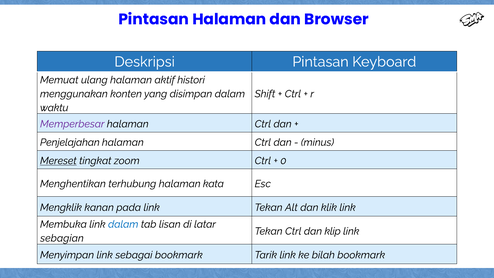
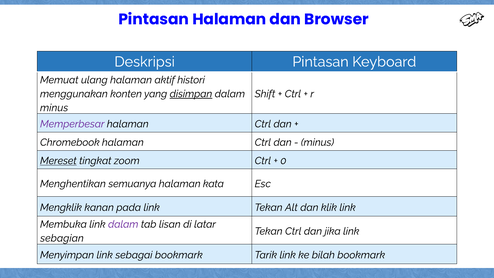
disimpan underline: none -> present
waktu at (54, 108): waktu -> minus
Penjelajahan: Penjelajahan -> Chromebook
terhubung: terhubung -> semuanya
dalam at (123, 224) colour: blue -> purple
klip: klip -> jika
